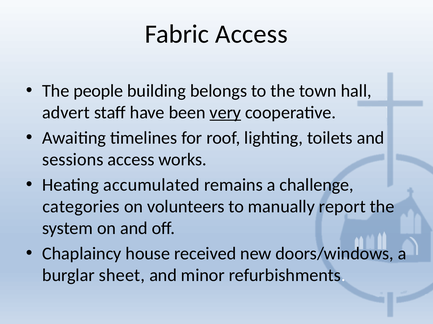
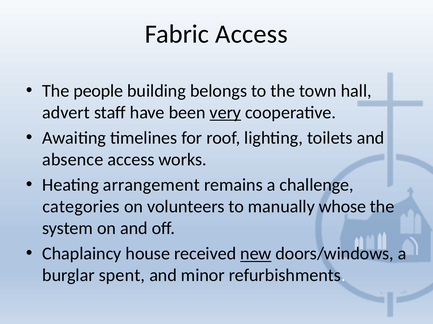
sessions: sessions -> absence
accumulated: accumulated -> arrangement
report: report -> whose
new underline: none -> present
sheet: sheet -> spent
